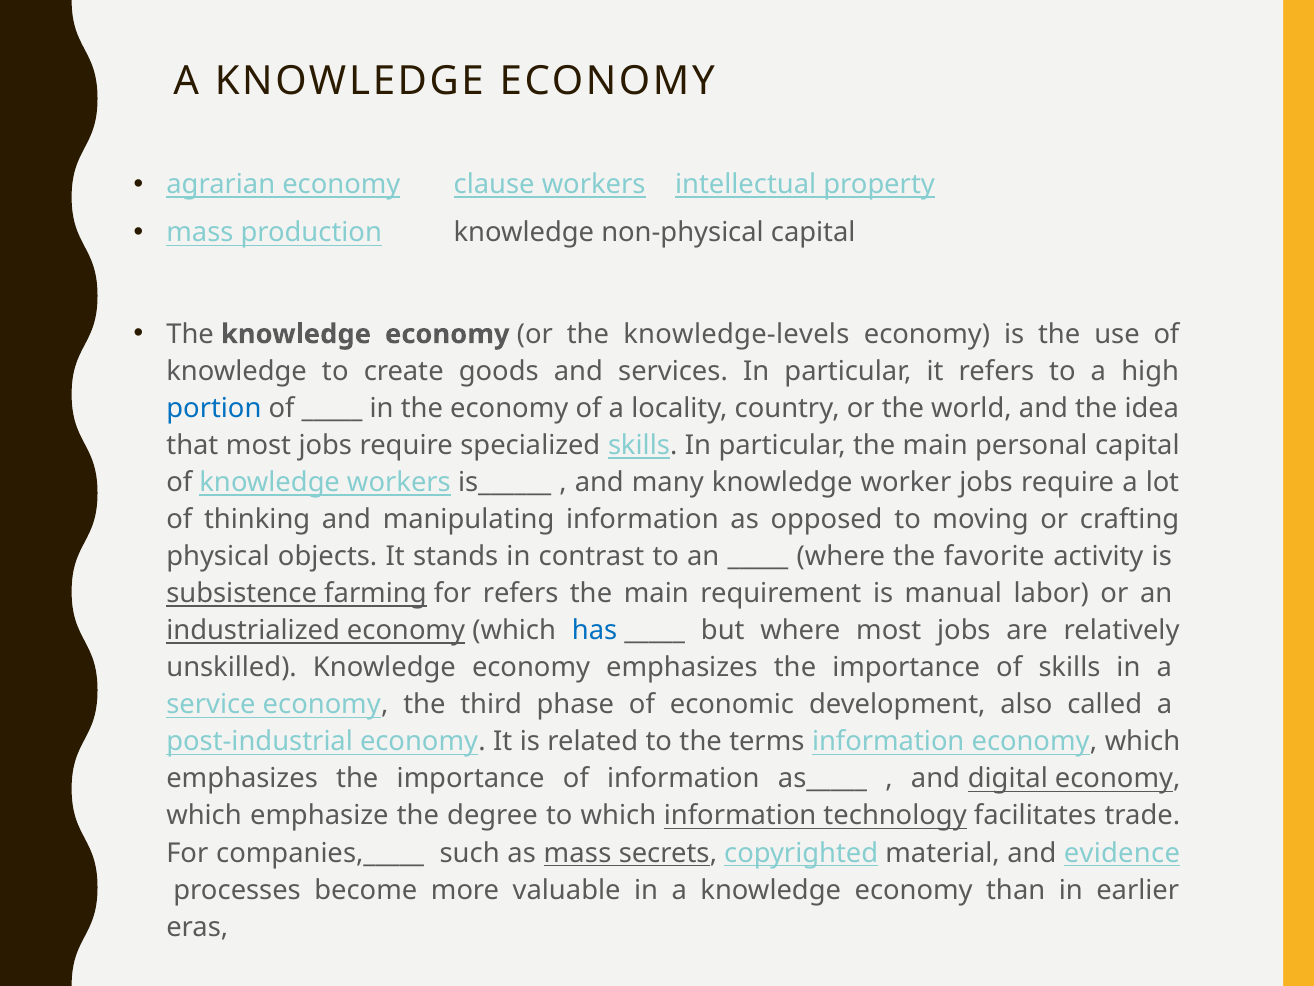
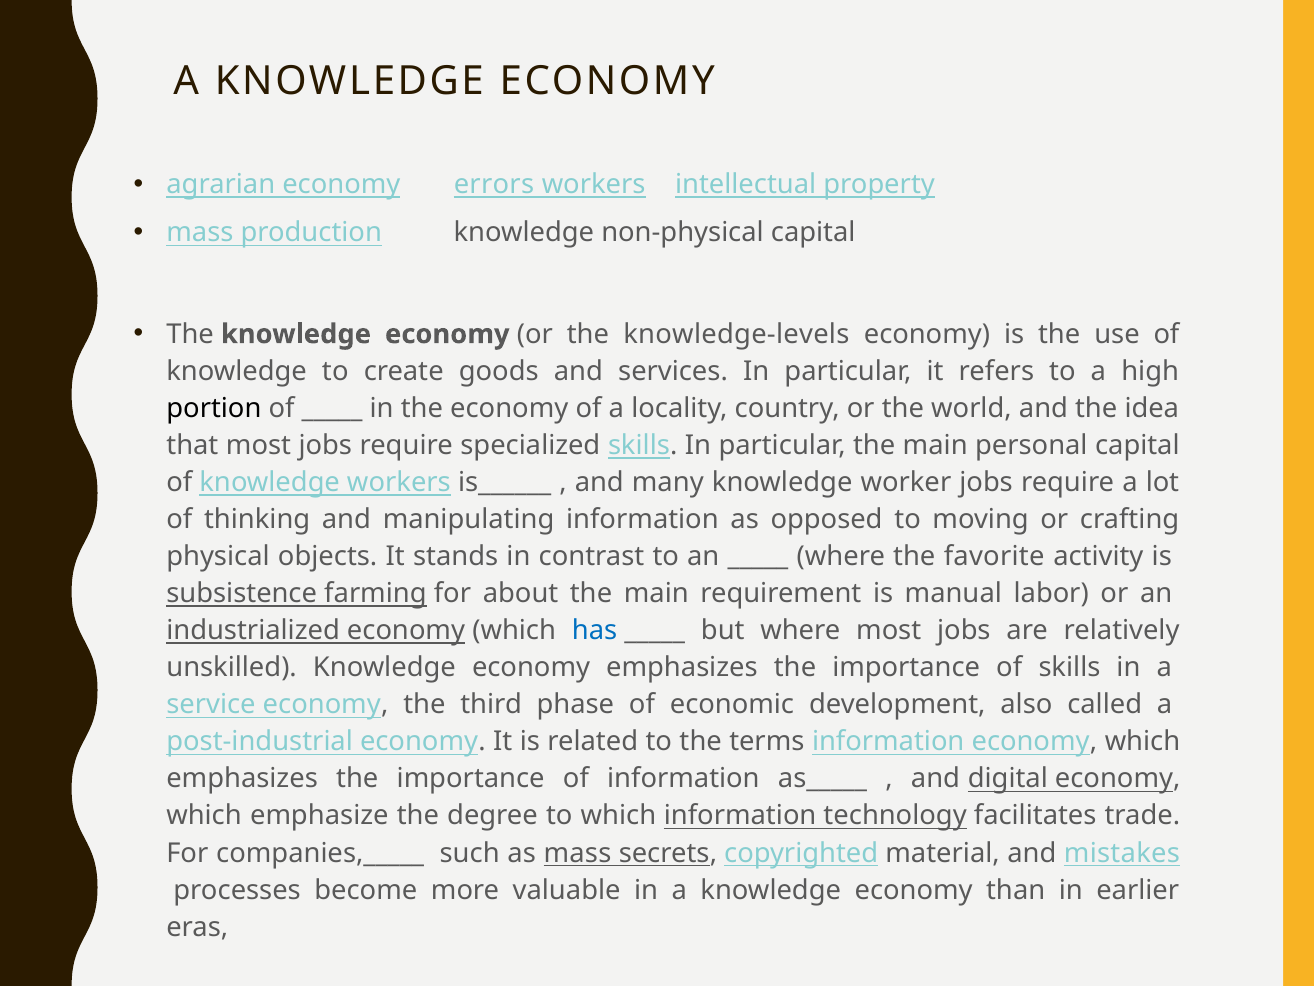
clause: clause -> errors
portion colour: blue -> black
for refers: refers -> about
evidence: evidence -> mistakes
